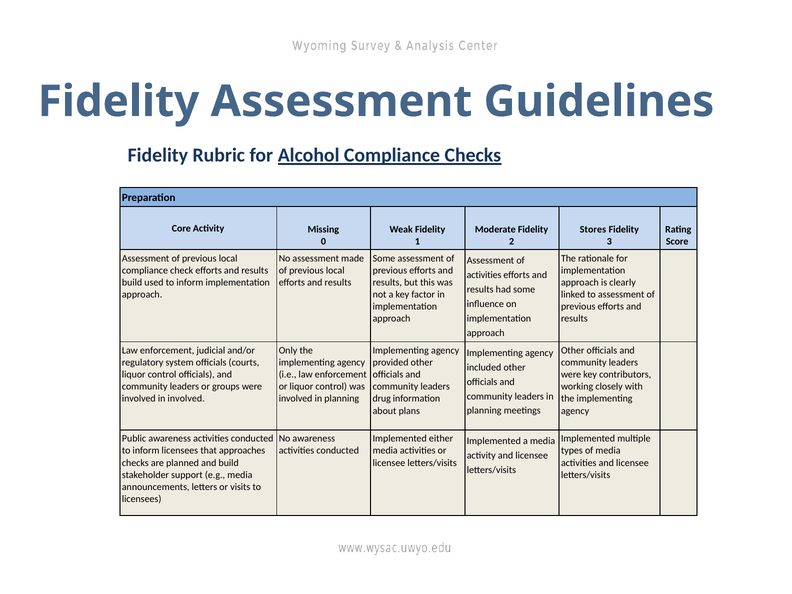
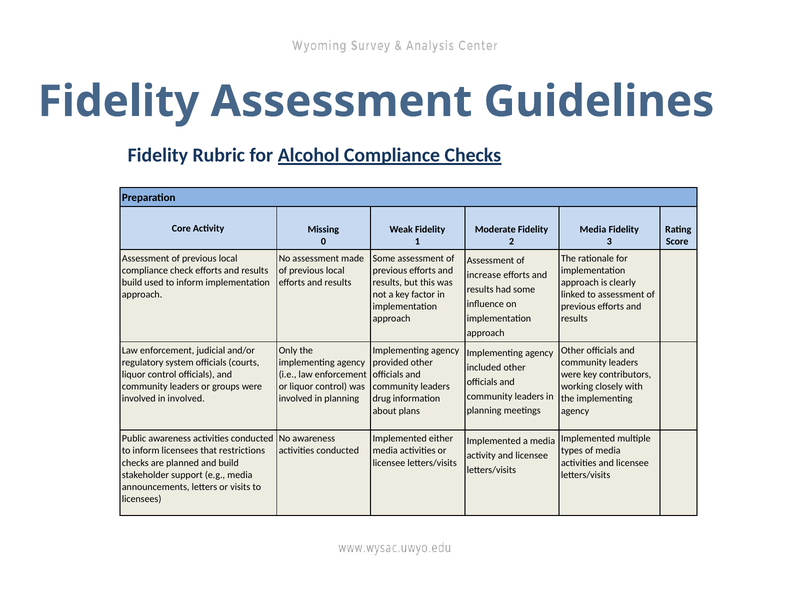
Stores at (593, 229): Stores -> Media
activities at (484, 275): activities -> increase
approaches: approaches -> restrictions
